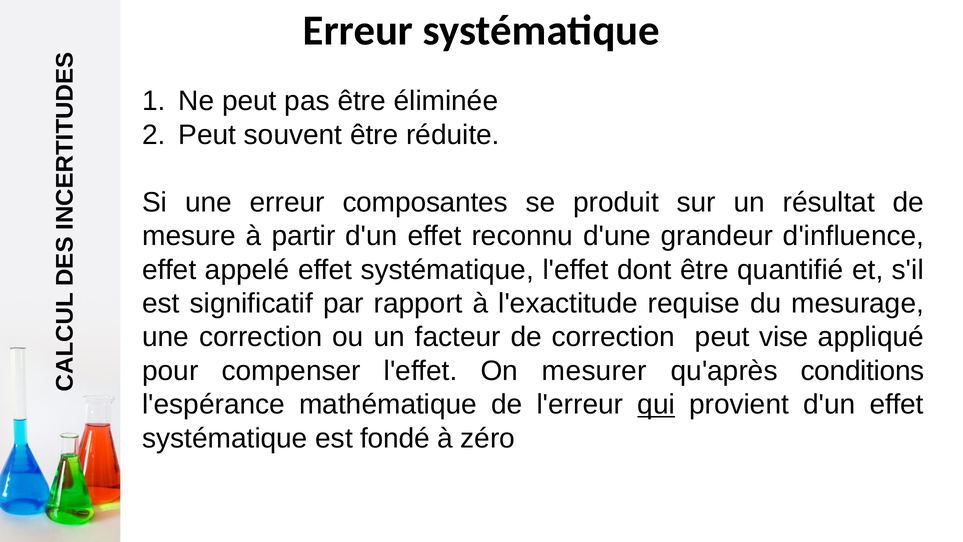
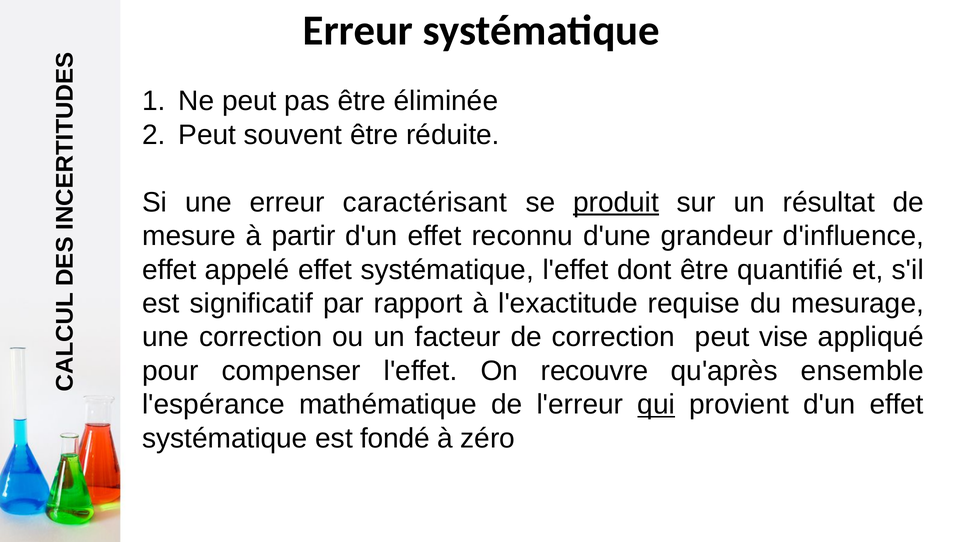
composantes: composantes -> caractérisant
produit underline: none -> present
mesurer: mesurer -> recouvre
conditions: conditions -> ensemble
